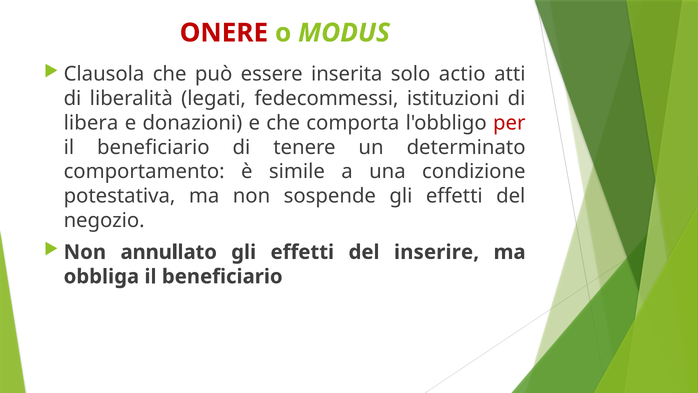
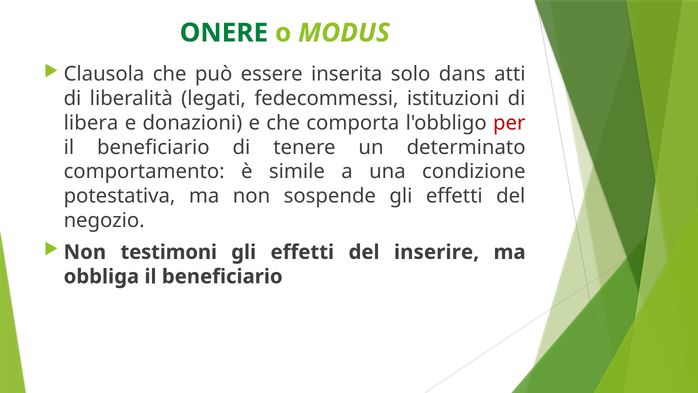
ONERE colour: red -> green
actio: actio -> dans
annullato: annullato -> testimoni
